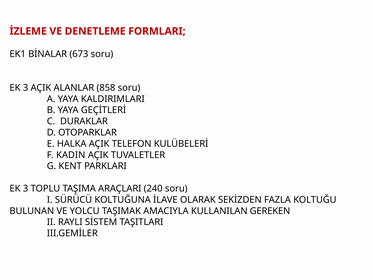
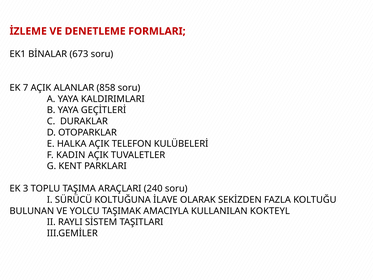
3 at (26, 88): 3 -> 7
GEREKEN: GEREKEN -> KOKTEYL
